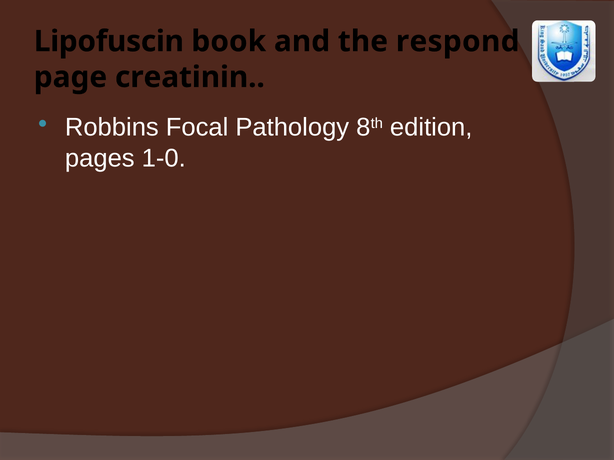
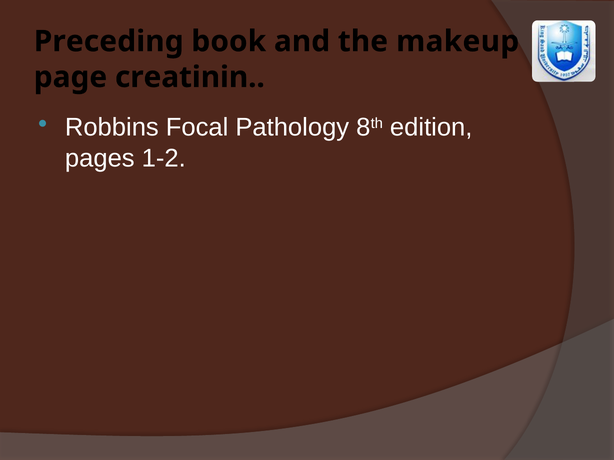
Lipofuscin: Lipofuscin -> Preceding
respond: respond -> makeup
1-0: 1-0 -> 1-2
